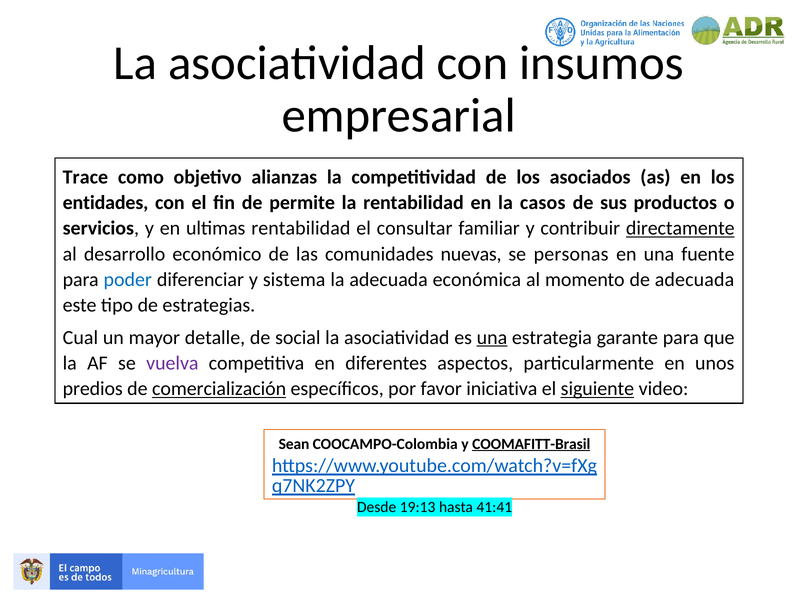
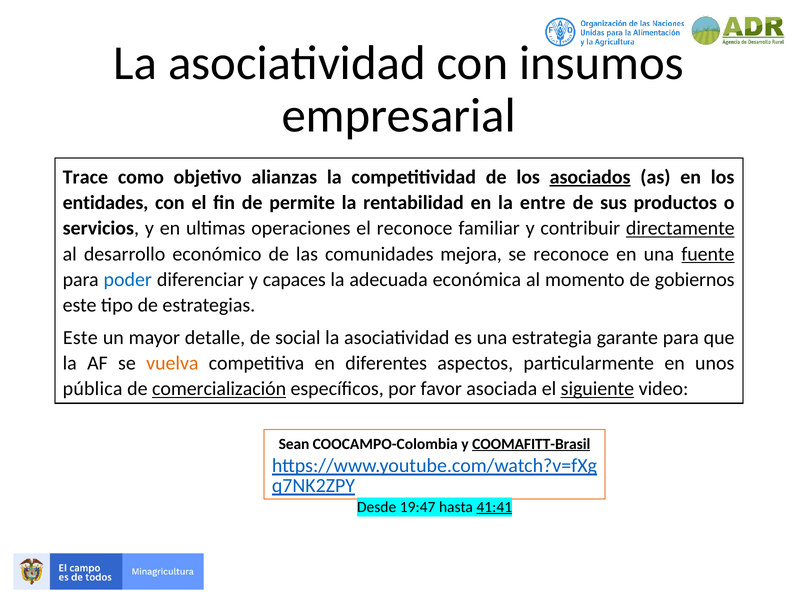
asociados underline: none -> present
casos: casos -> entre
ultimas rentabilidad: rentabilidad -> operaciones
el consultar: consultar -> reconoce
nuevas: nuevas -> mejora
se personas: personas -> reconoce
fuente underline: none -> present
sistema: sistema -> capaces
de adecuada: adecuada -> gobiernos
Cual at (80, 337): Cual -> Este
una at (492, 337) underline: present -> none
vuelva colour: purple -> orange
predios: predios -> pública
iniciativa: iniciativa -> asociada
19:13: 19:13 -> 19:47
41:41 underline: none -> present
